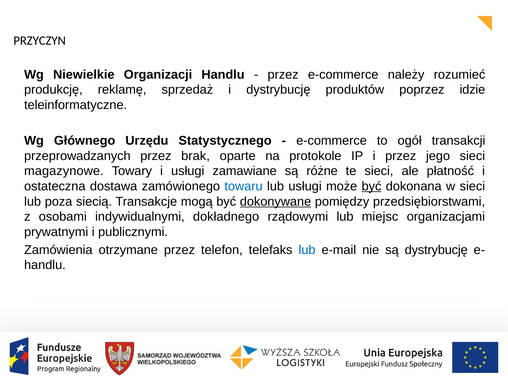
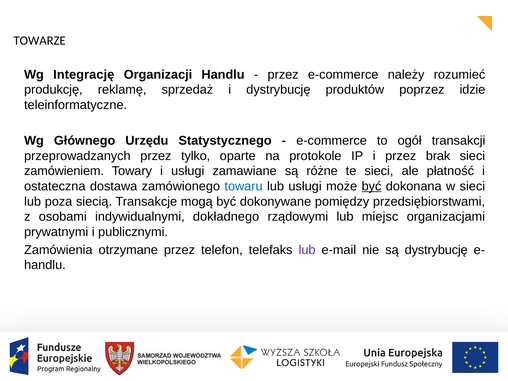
PRZYCZYN: PRZYCZYN -> TOWARZE
Niewielkie: Niewielkie -> Integrację
brak: brak -> tylko
jego: jego -> brak
magazynowe: magazynowe -> zamówieniem
dokonywane underline: present -> none
lub at (307, 250) colour: blue -> purple
